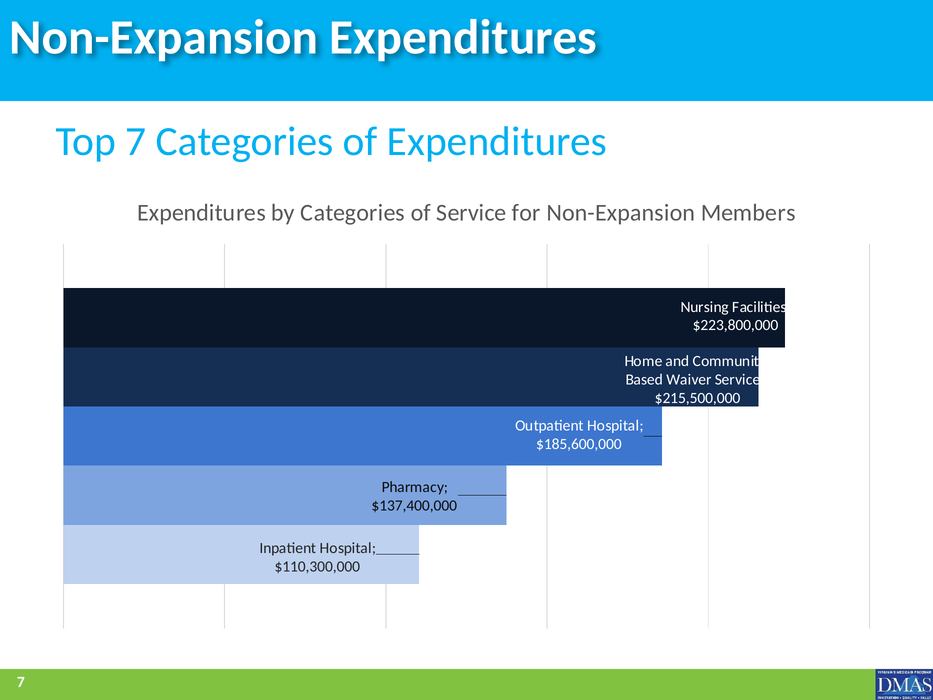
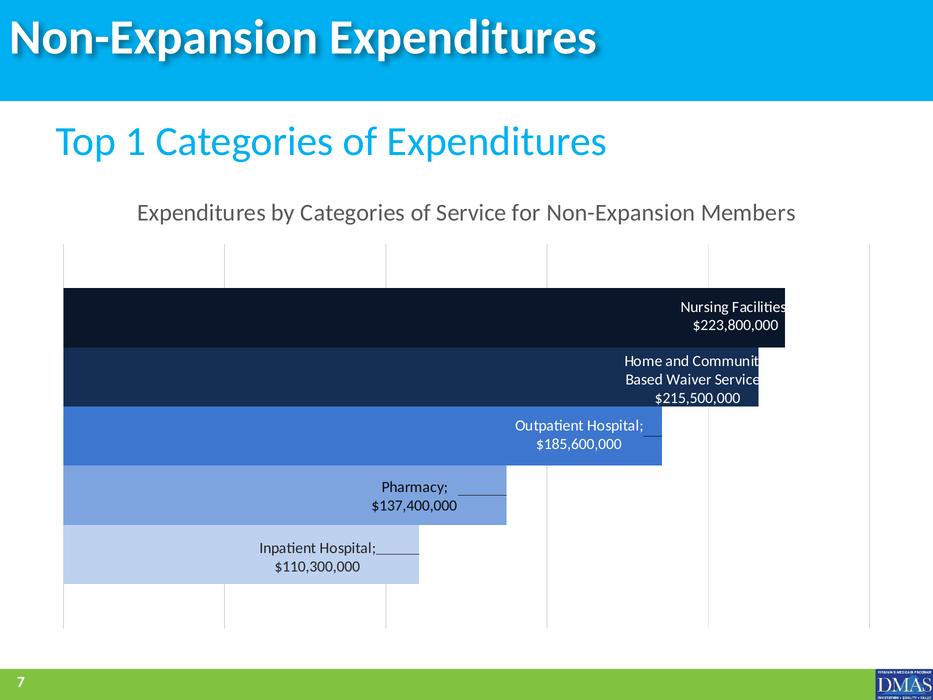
Top 7: 7 -> 1
